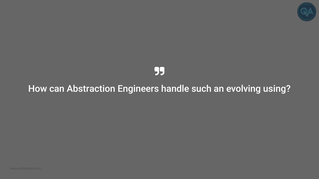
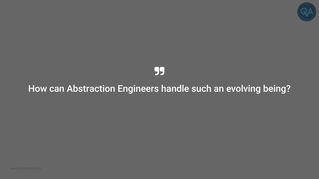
using: using -> being
